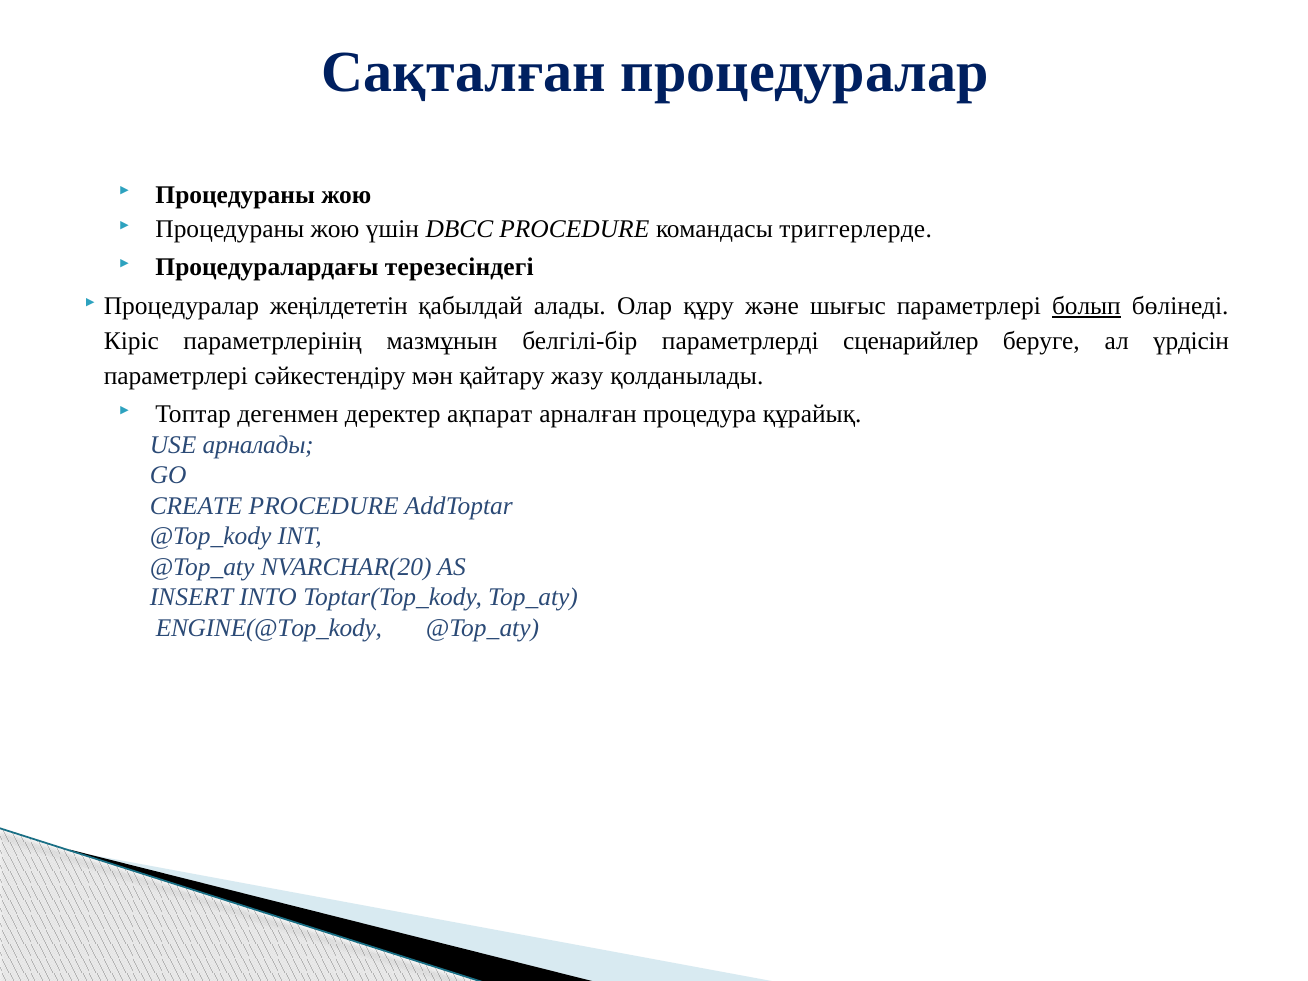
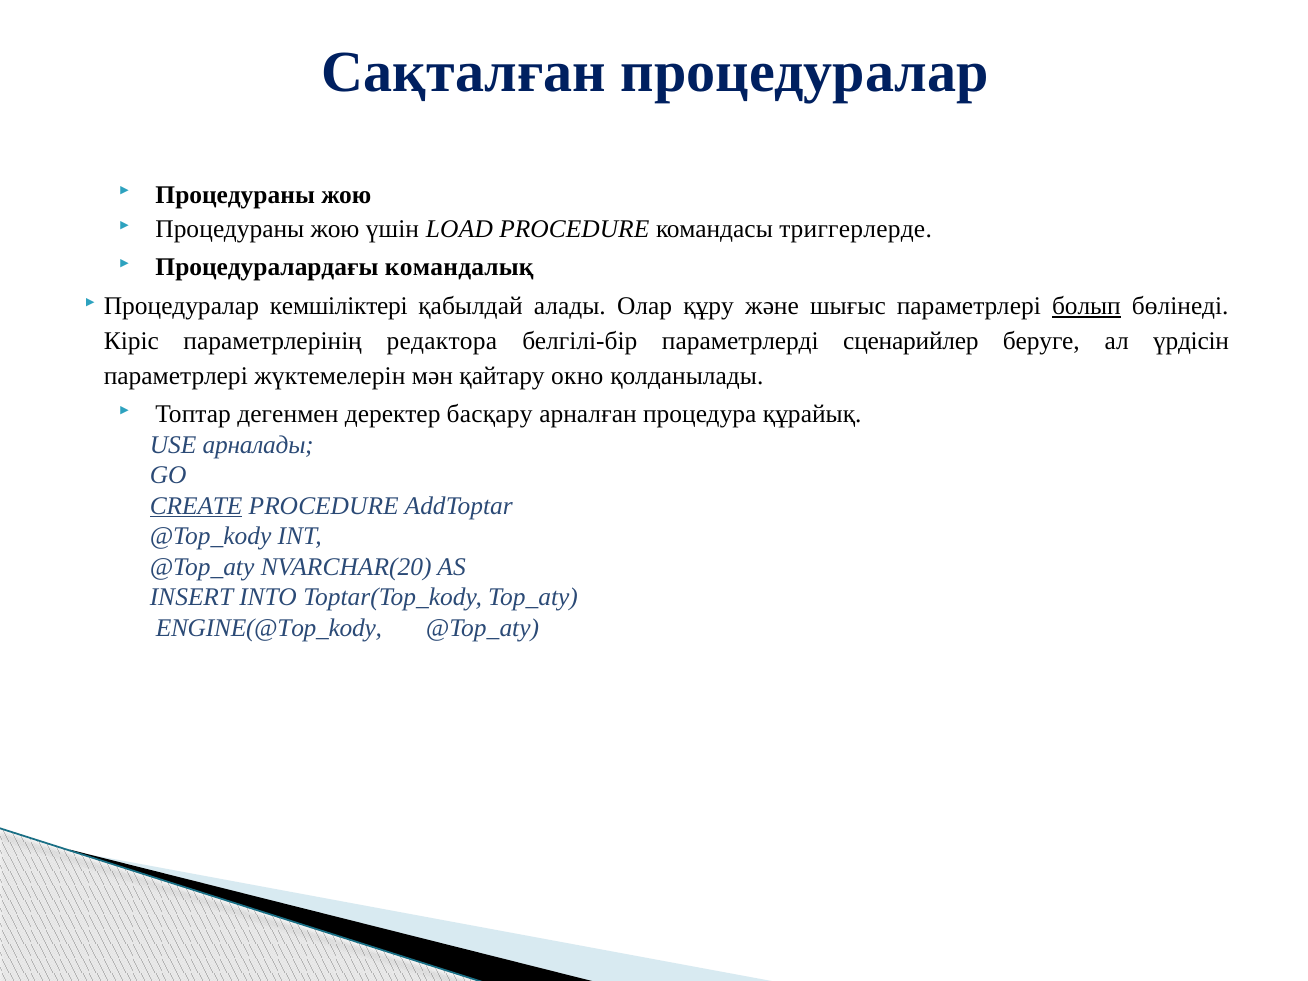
DBCC: DBCC -> LOAD
терезесіндегі: терезесіндегі -> командалық
жеңілдететін: жеңілдететін -> кемшіліктері
мазмұнын: мазмұнын -> редактора
сәйкестендіру: сәйкестендіру -> жүктемелерін
жазу: жазу -> окно
ақпарат: ақпарат -> басқару
CREATE underline: none -> present
